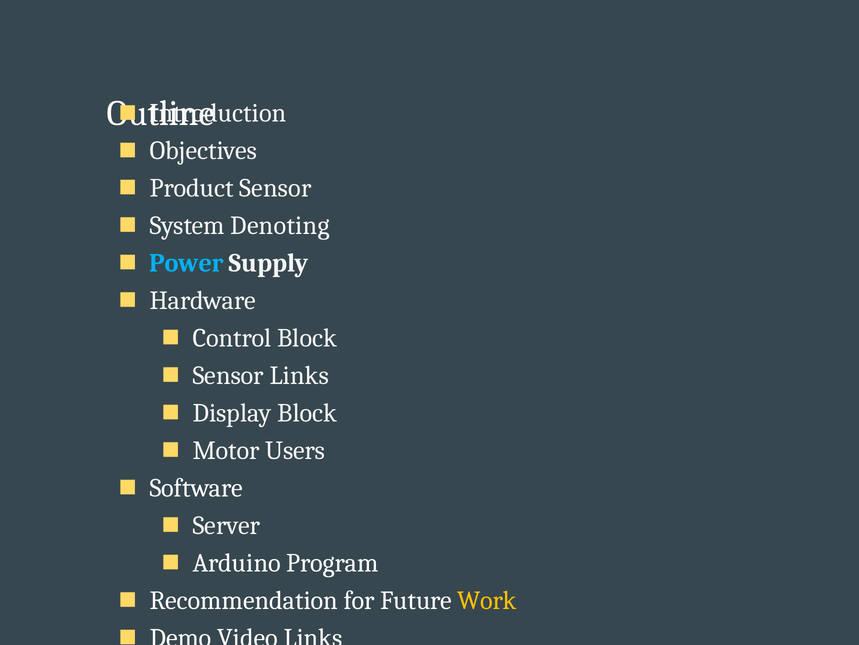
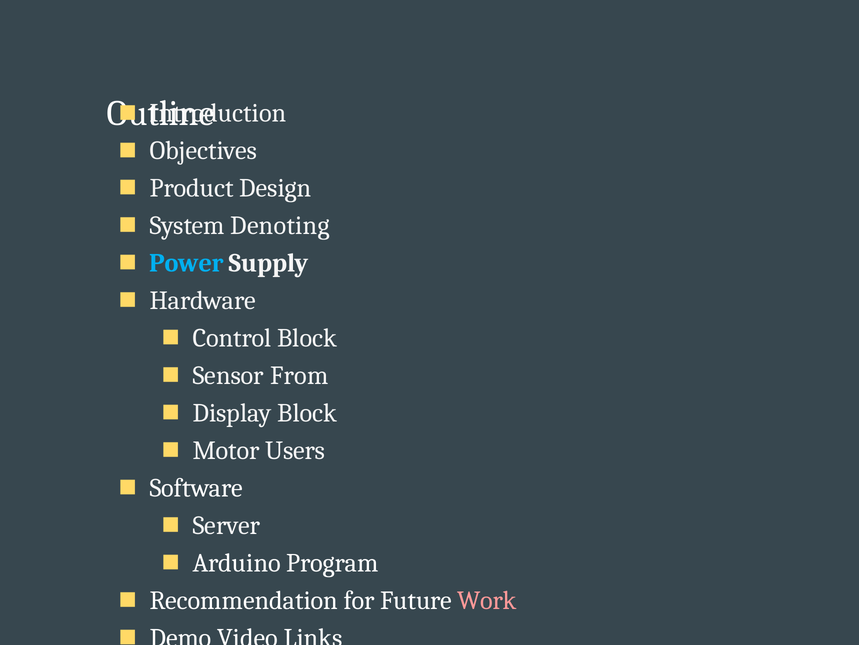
Product Sensor: Sensor -> Design
Sensor Links: Links -> From
Work colour: yellow -> pink
